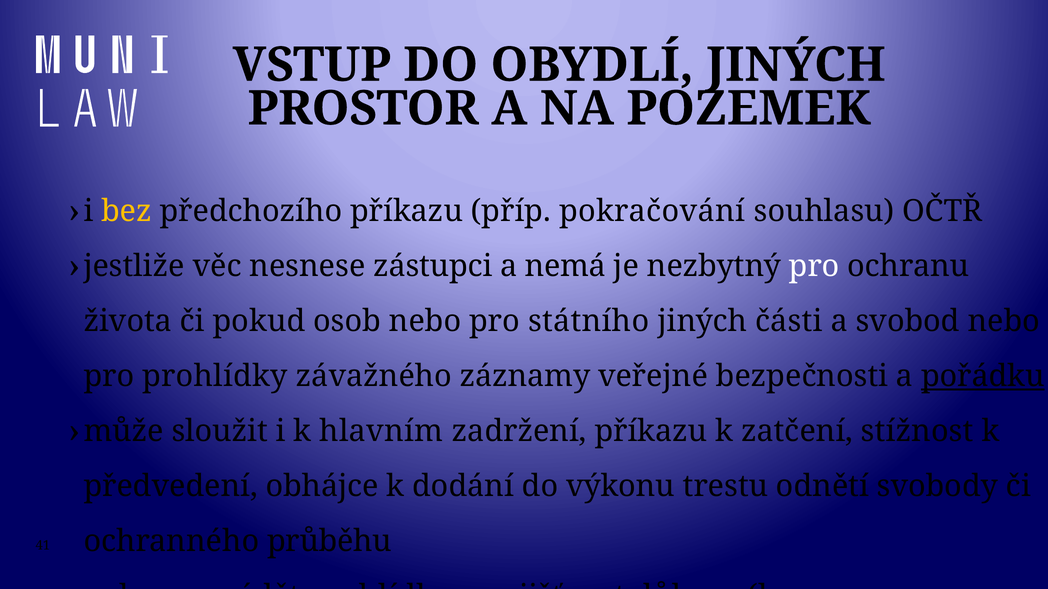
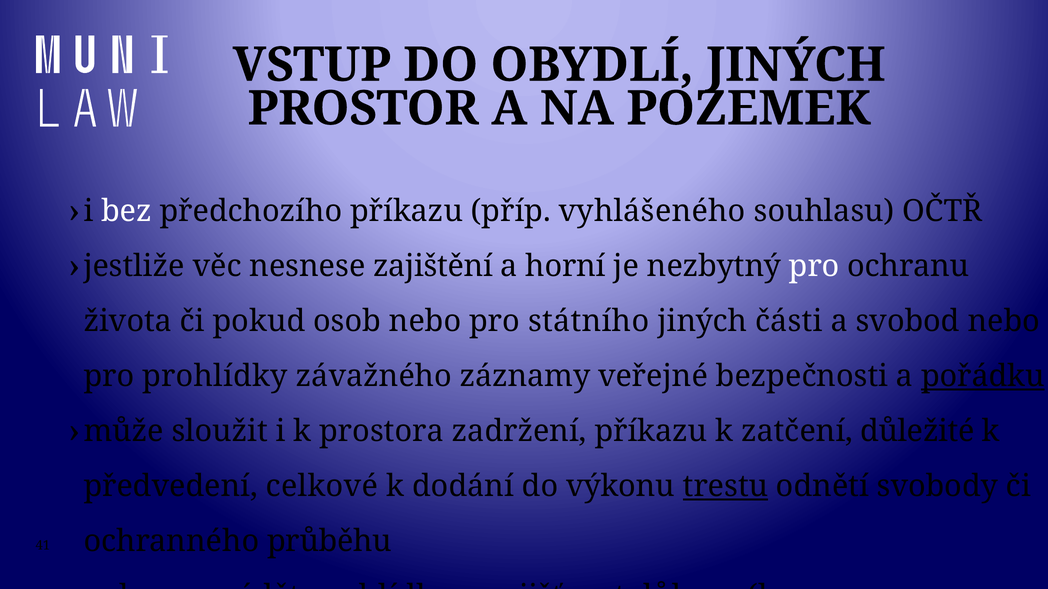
bez colour: yellow -> white
pokračování: pokračování -> vyhlášeného
zástupci: zástupci -> zajištění
nemá: nemá -> horní
hlavním: hlavním -> prostora
stížnost: stížnost -> důležité
obhájce: obhájce -> celkové
trestu underline: none -> present
